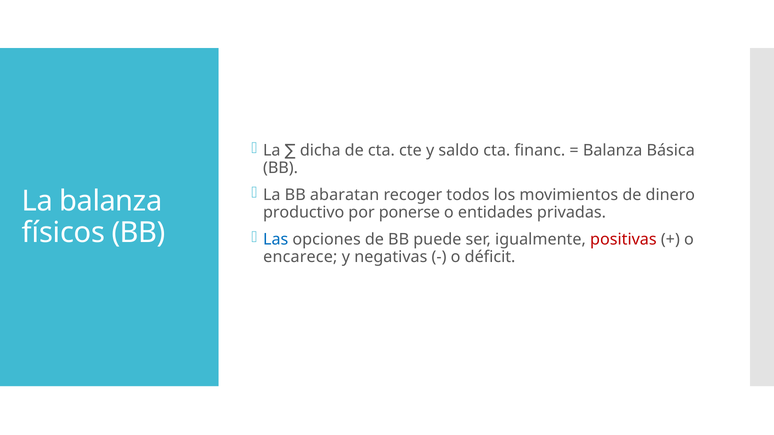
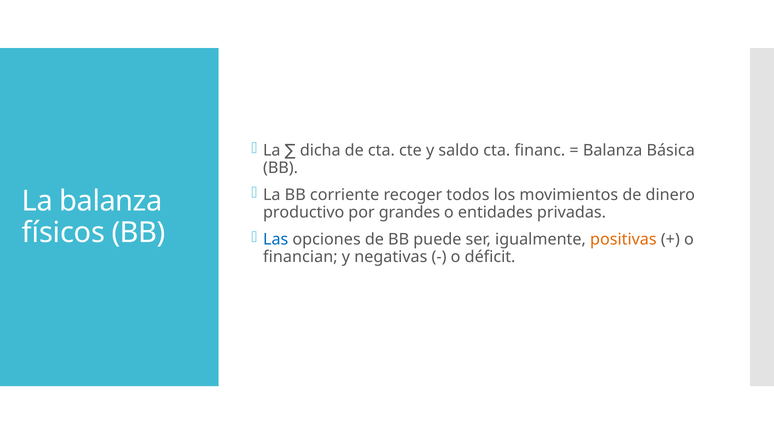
abaratan: abaratan -> corriente
ponerse: ponerse -> grandes
positivas colour: red -> orange
encarece: encarece -> financian
